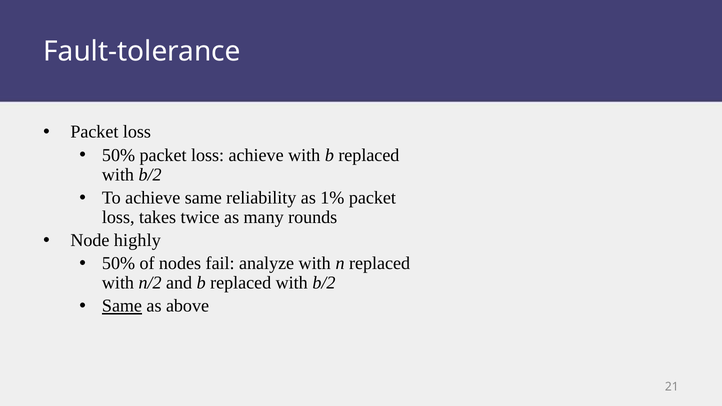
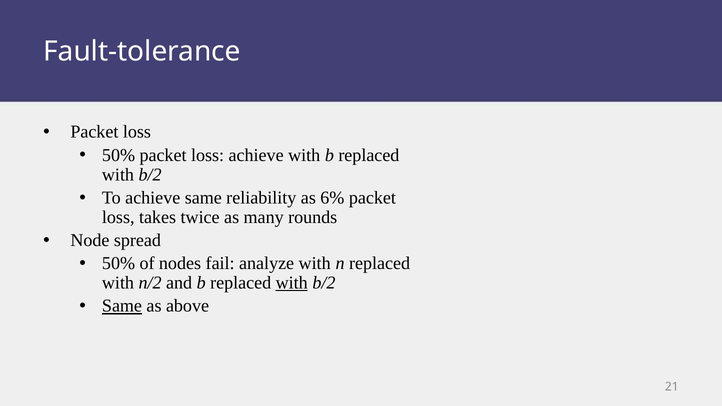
1%: 1% -> 6%
highly: highly -> spread
with at (292, 283) underline: none -> present
